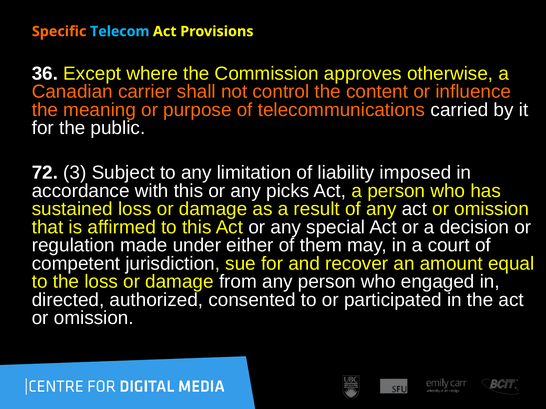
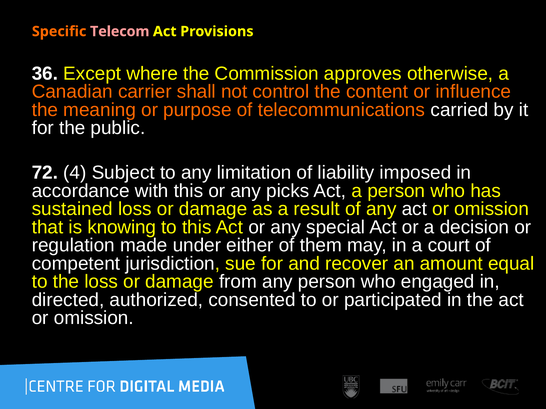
Telecom colour: light blue -> pink
3: 3 -> 4
affirmed: affirmed -> knowing
